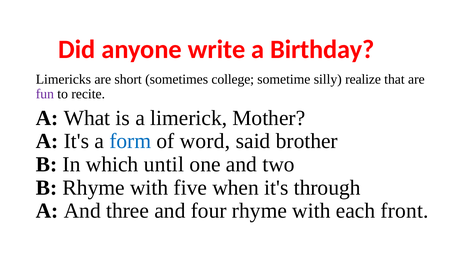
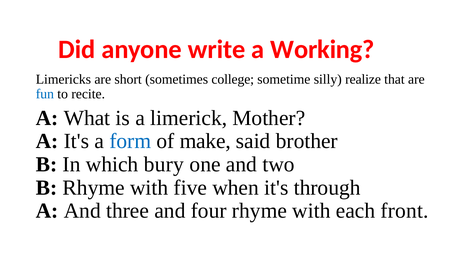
Birthday: Birthday -> Working
fun colour: purple -> blue
word: word -> make
until: until -> bury
